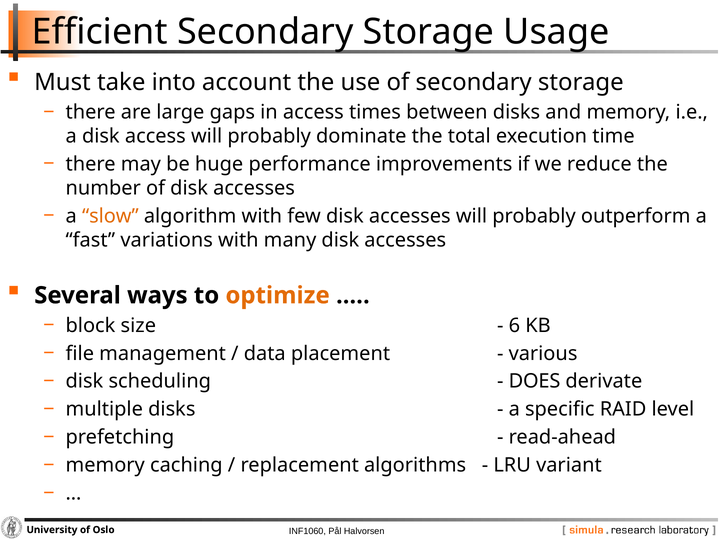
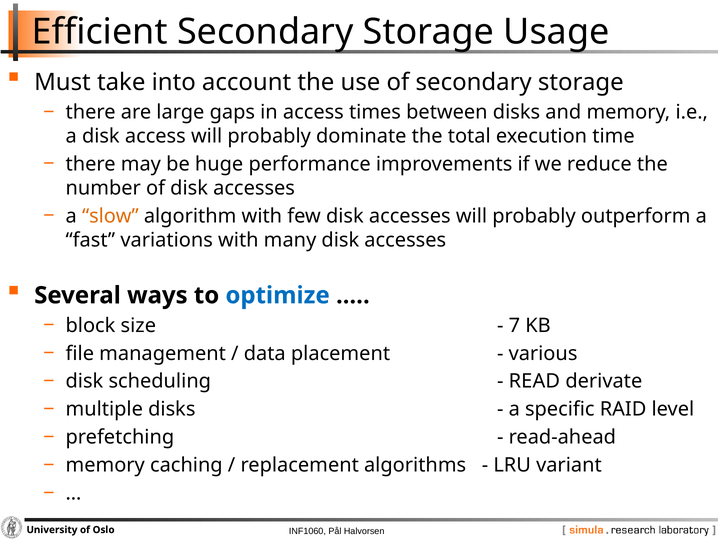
optimize colour: orange -> blue
6: 6 -> 7
DOES: DOES -> READ
